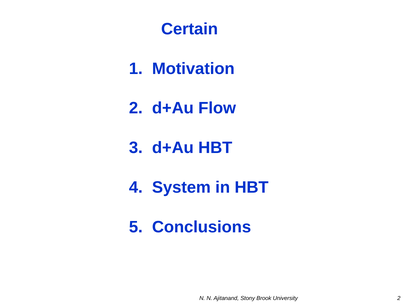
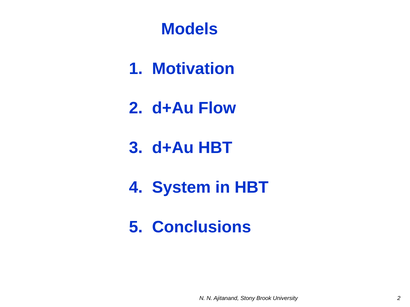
Certain: Certain -> Models
